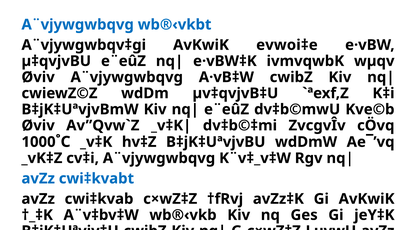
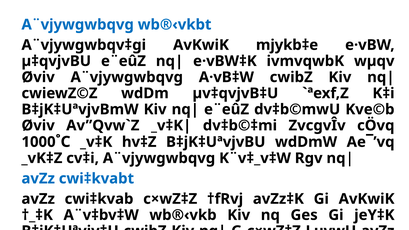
evwoi‡e: evwoi‡e -> mjykb‡e
